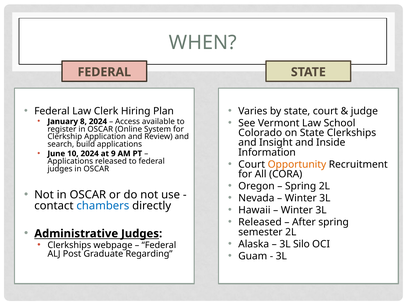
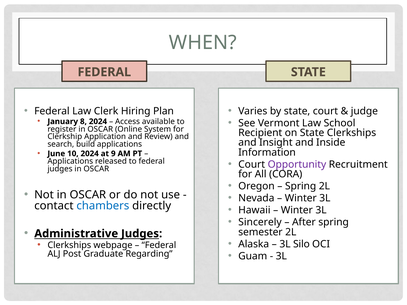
Colorado: Colorado -> Recipient
Opportunity colour: orange -> purple
Released at (260, 222): Released -> Sincerely
